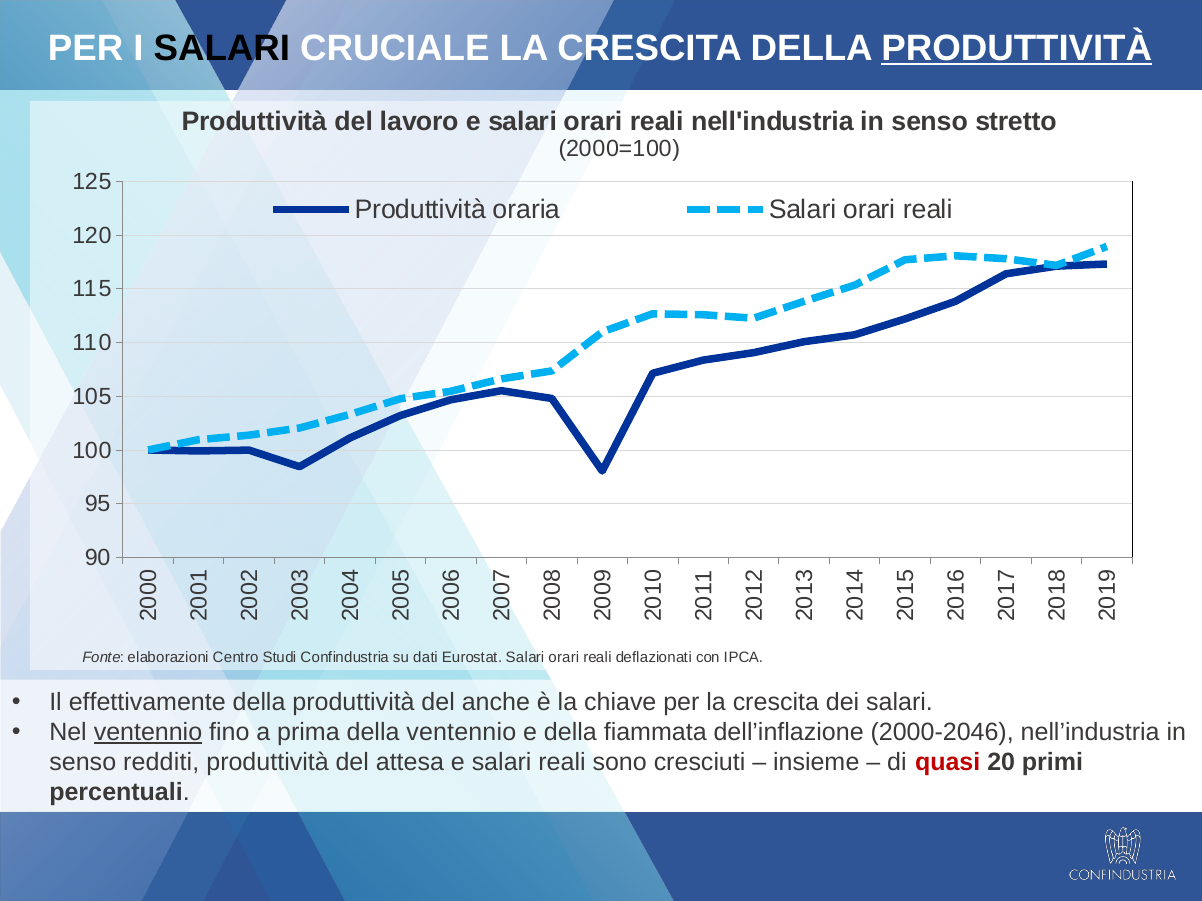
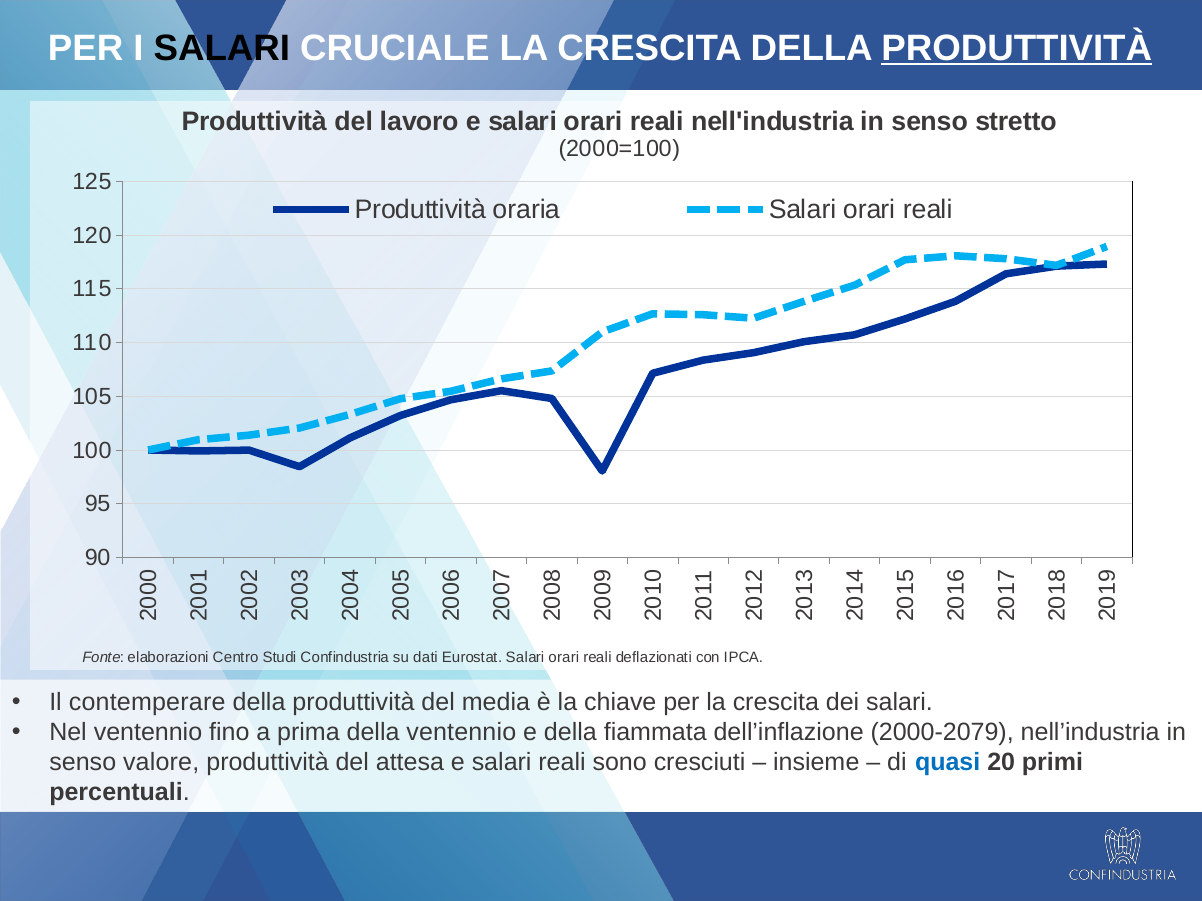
effettivamente: effettivamente -> contemperare
anche: anche -> media
ventennio at (148, 733) underline: present -> none
2000-2046: 2000-2046 -> 2000-2079
redditi: redditi -> valore
quasi colour: red -> blue
